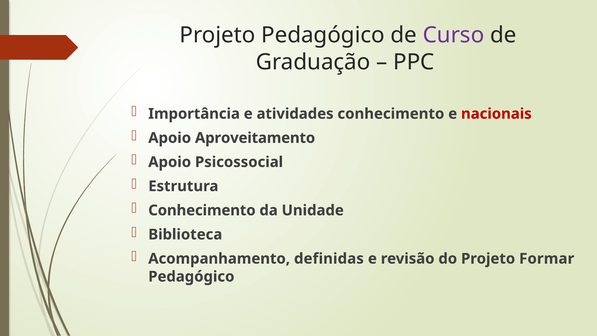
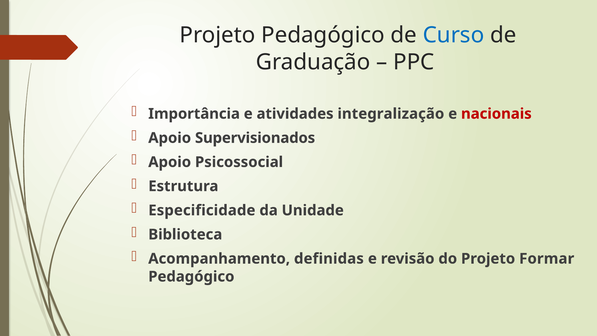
Curso colour: purple -> blue
atividades conhecimento: conhecimento -> integralização
Aproveitamento: Aproveitamento -> Supervisionados
Conhecimento at (202, 210): Conhecimento -> Especificidade
